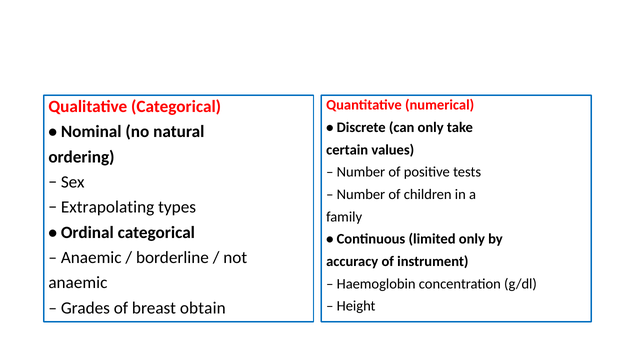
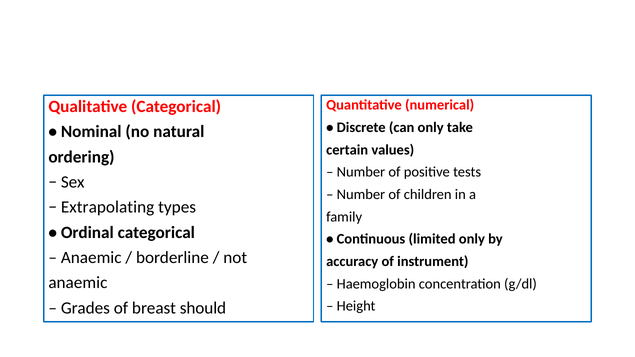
obtain: obtain -> should
